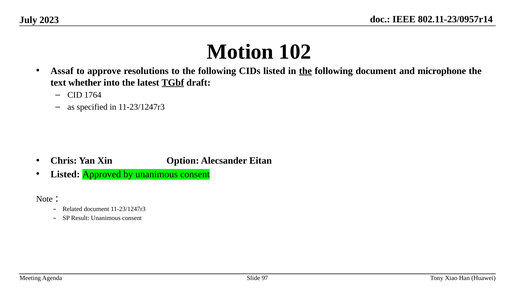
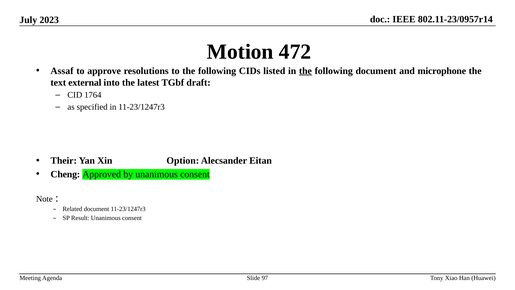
102: 102 -> 472
whether: whether -> external
TGbf underline: present -> none
Chris: Chris -> Their
Listed at (65, 174): Listed -> Cheng
